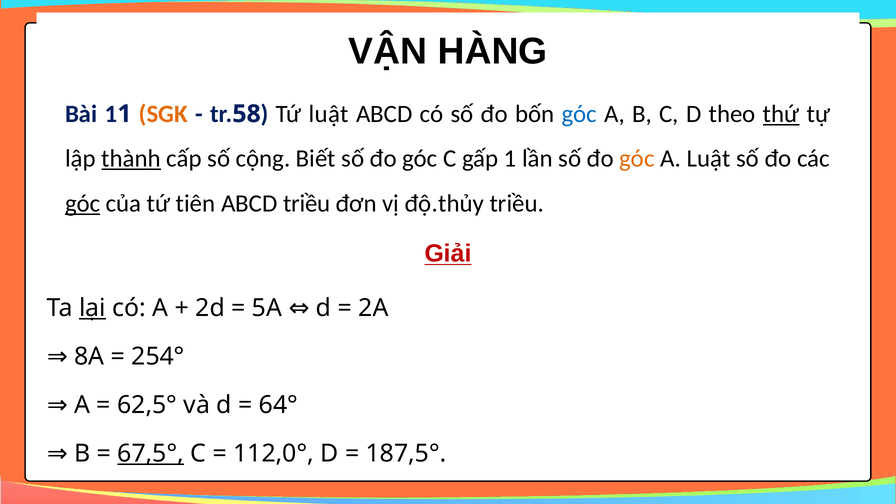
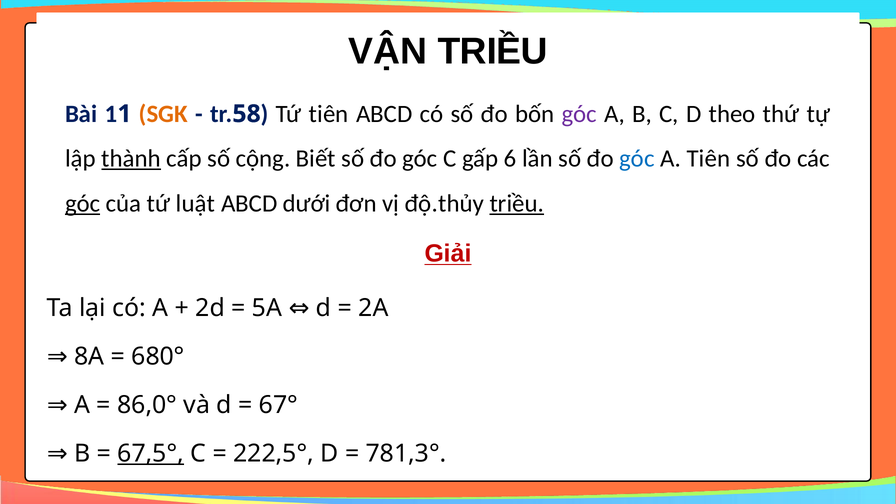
VẬN HÀNG: HÀNG -> TRIỀU
Tứ luật: luật -> tiên
góc at (579, 114) colour: blue -> purple
thứ underline: present -> none
gấp 1: 1 -> 6
góc at (637, 159) colour: orange -> blue
A Luật: Luật -> Tiên
tiên: tiên -> luật
ABCD triều: triều -> dưới
triều at (517, 203) underline: none -> present
lại underline: present -> none
254°: 254° -> 680°
62,5°: 62,5° -> 86,0°
64°: 64° -> 67°
112,0°: 112,0° -> 222,5°
187,5°: 187,5° -> 781,3°
